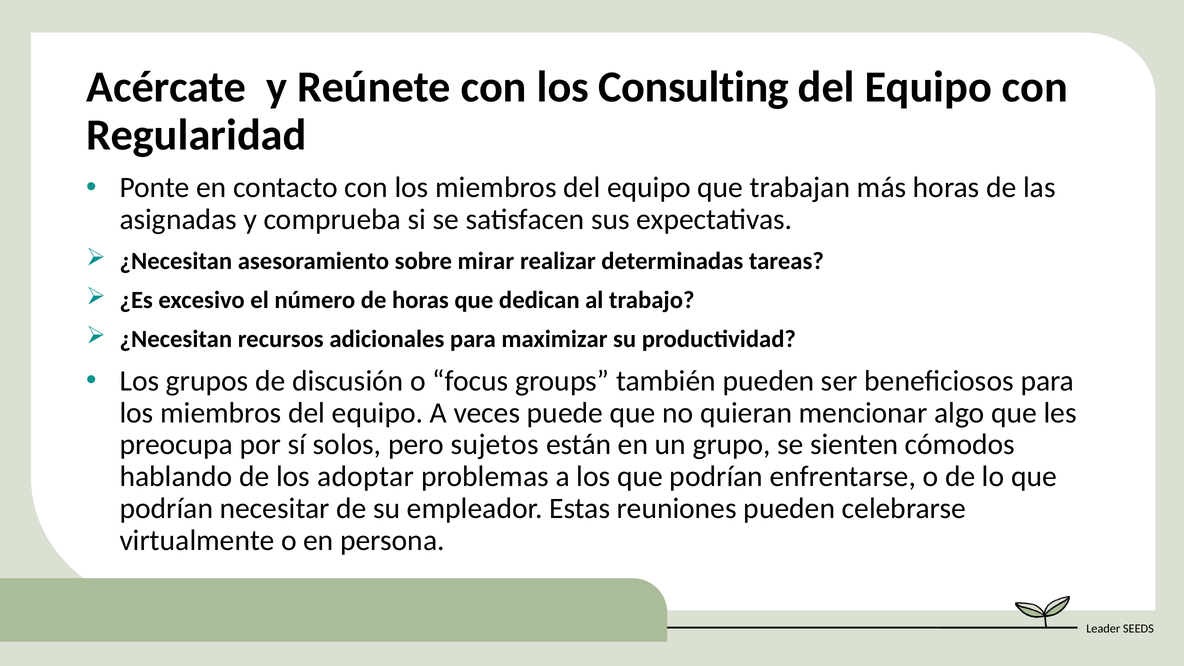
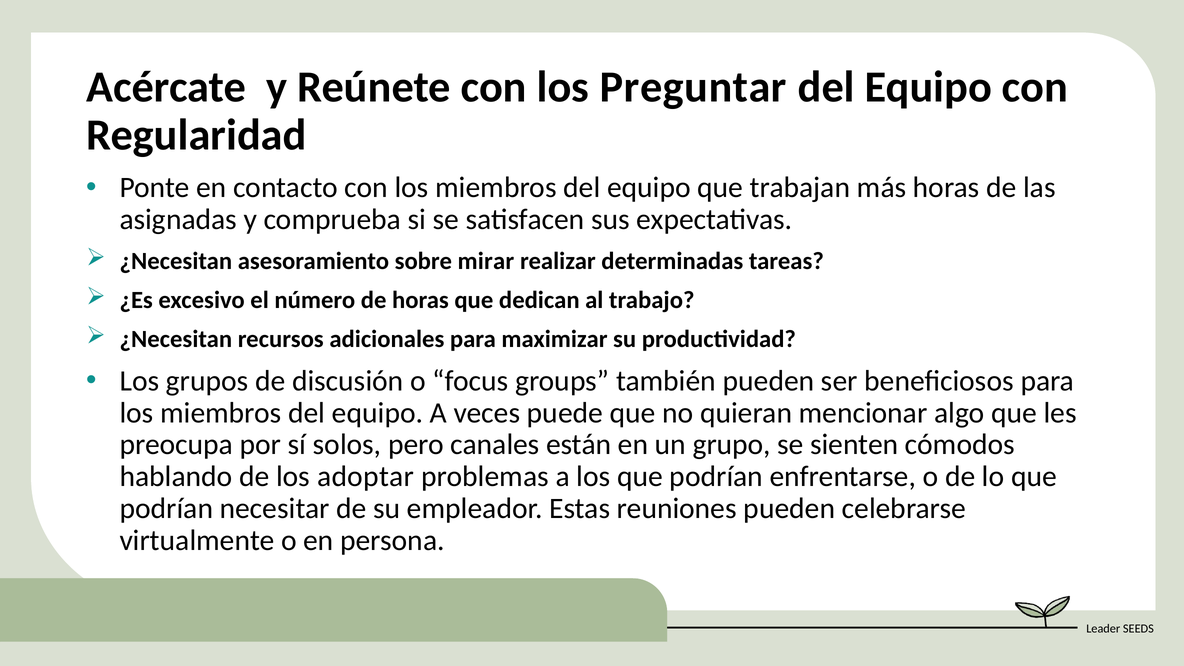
Consulting: Consulting -> Preguntar
sujetos: sujetos -> canales
